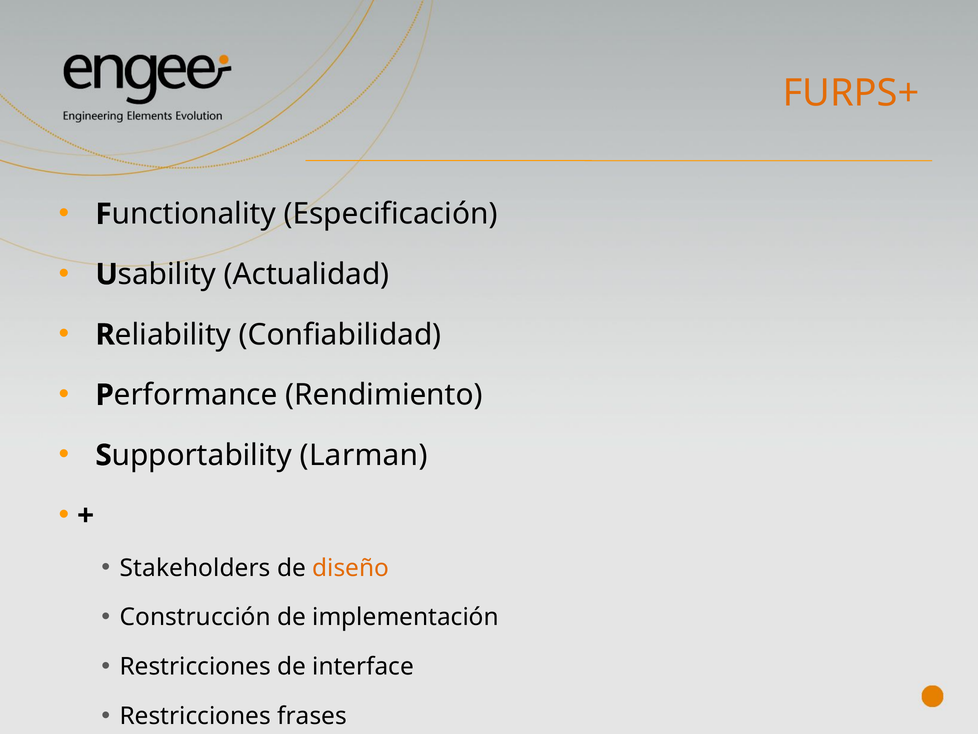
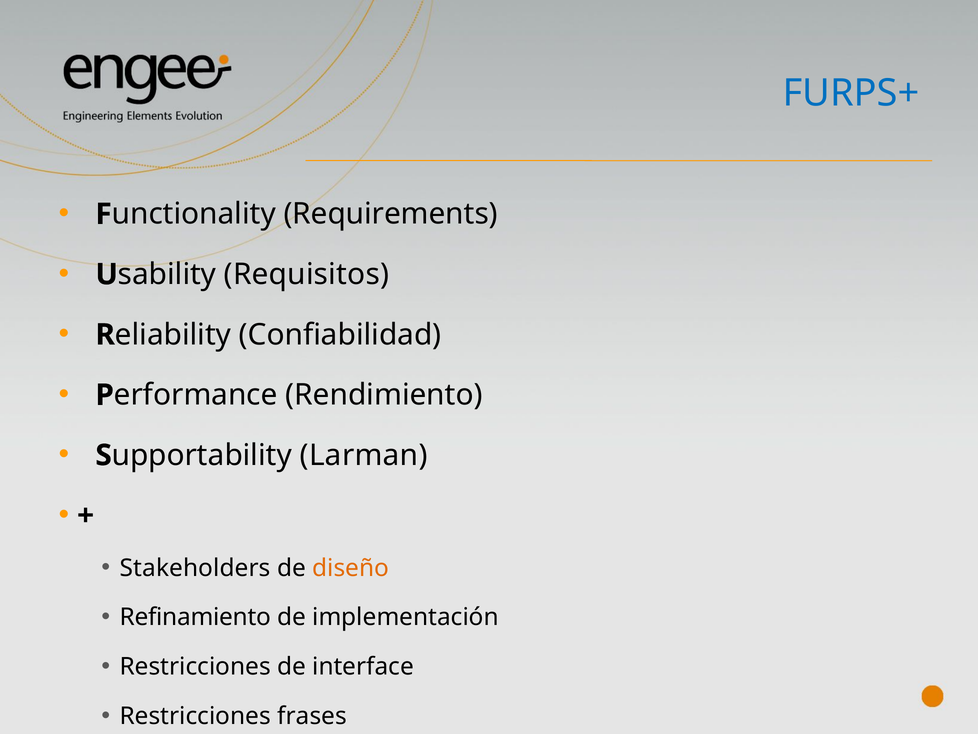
FURPS+ colour: orange -> blue
Especificación: Especificación -> Requirements
Actualidad: Actualidad -> Requisitos
Construcción: Construcción -> Refinamiento
